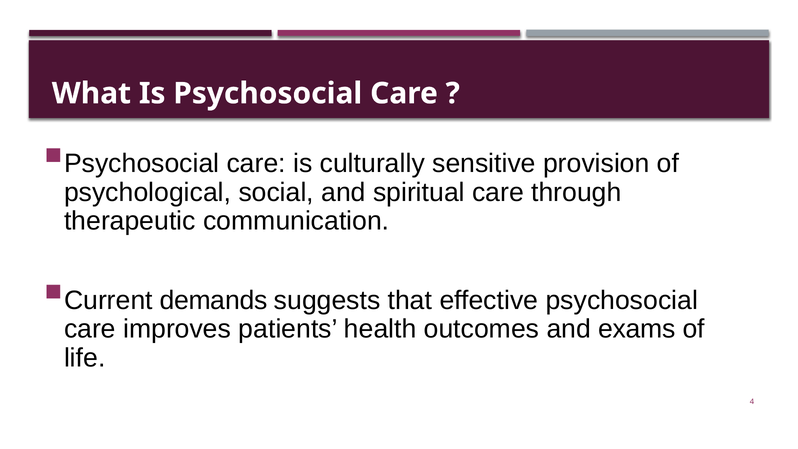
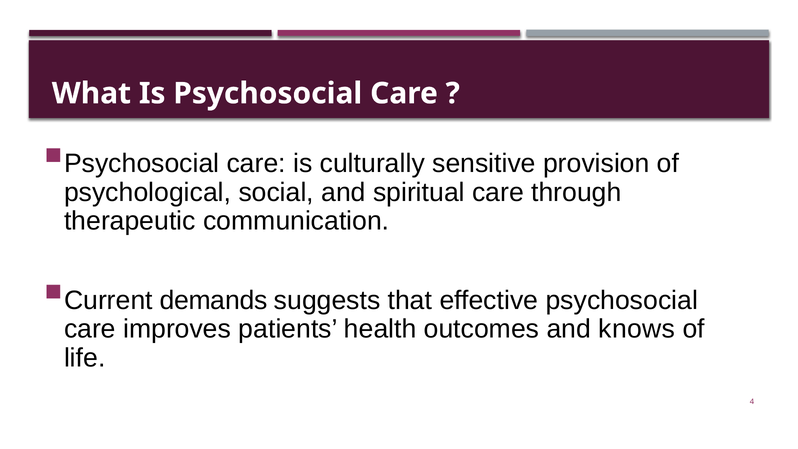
exams: exams -> knows
